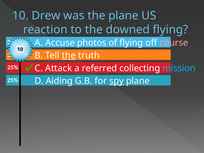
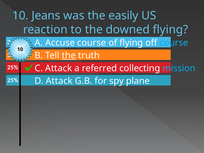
Drew: Drew -> Jeans
the plane: plane -> easily
Accuse photos: photos -> course
course at (174, 43) colour: pink -> light blue
D Aiding: Aiding -> Attack
spy underline: present -> none
